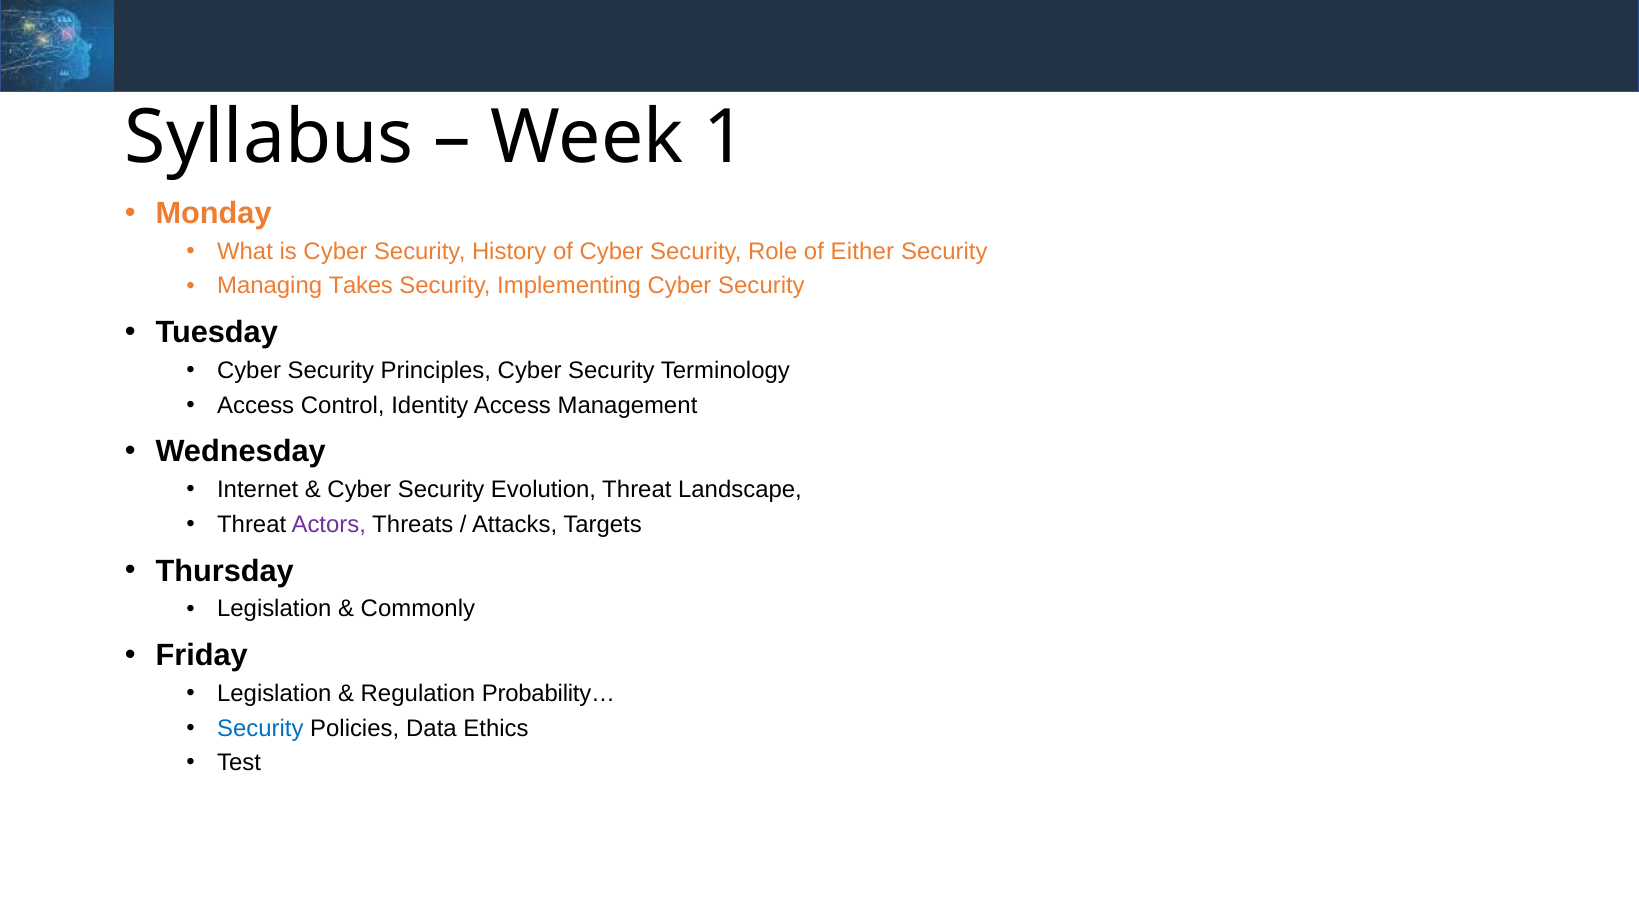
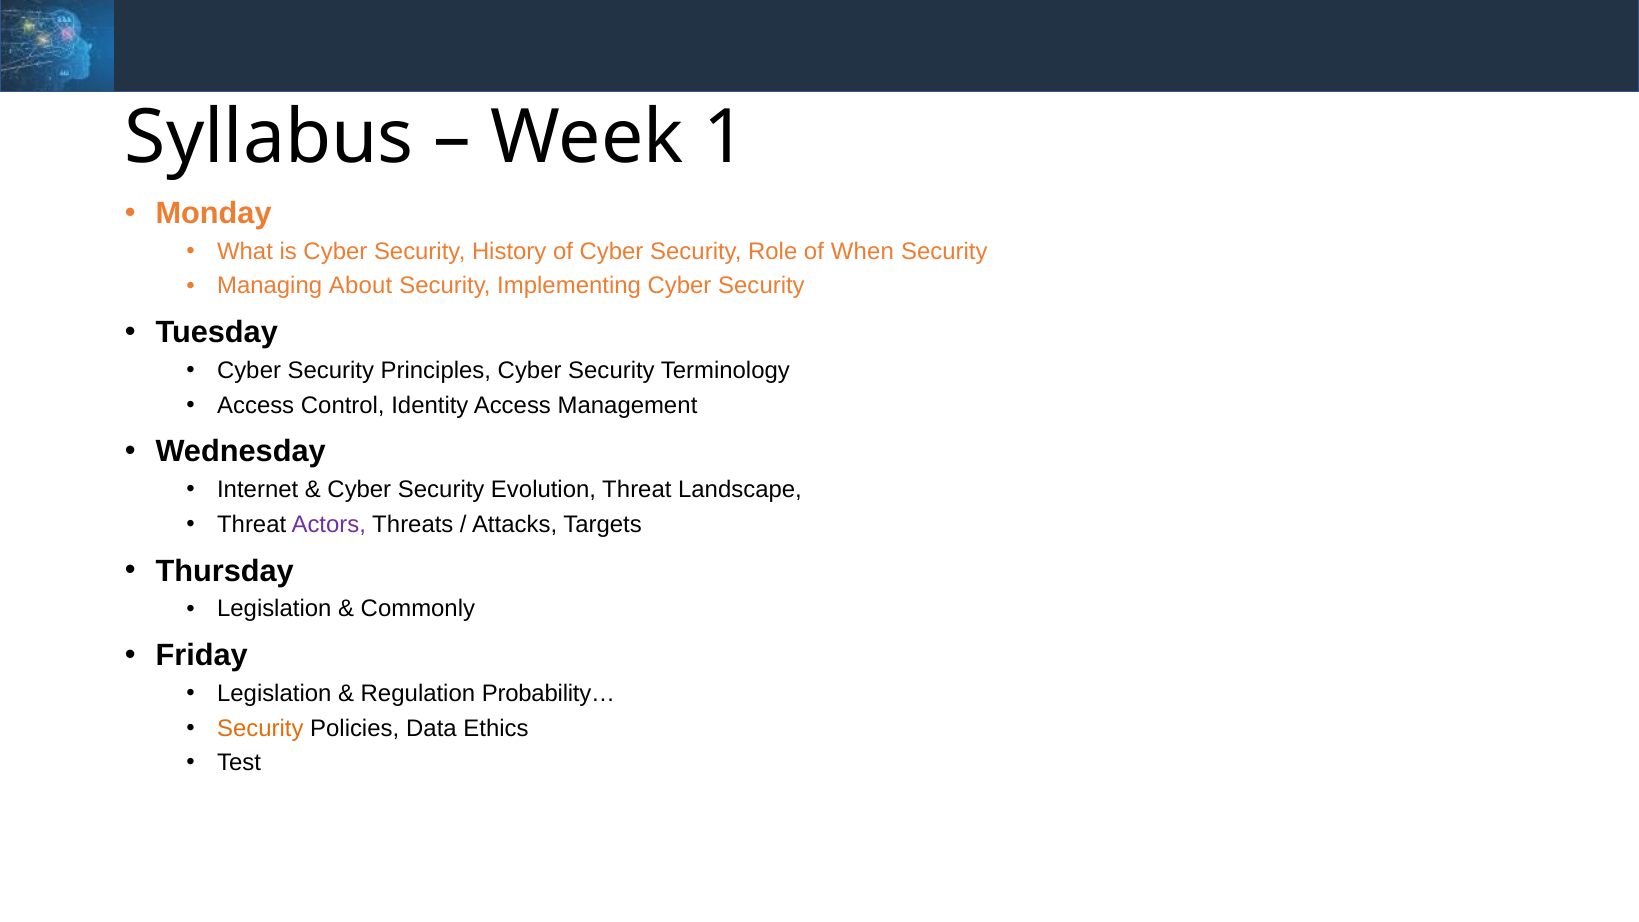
Either: Either -> When
Takes: Takes -> About
Security at (260, 728) colour: blue -> orange
